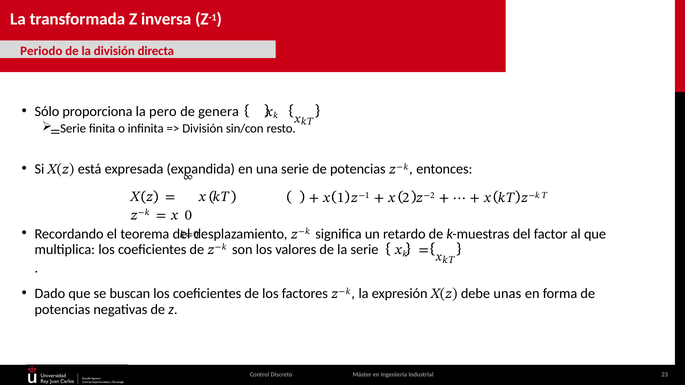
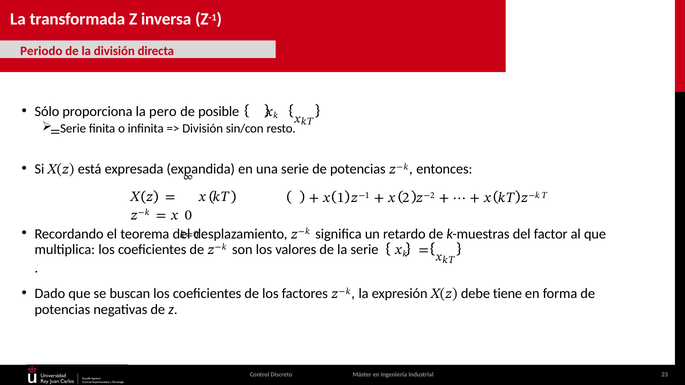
genera: genera -> posible
unas: unas -> tiene
